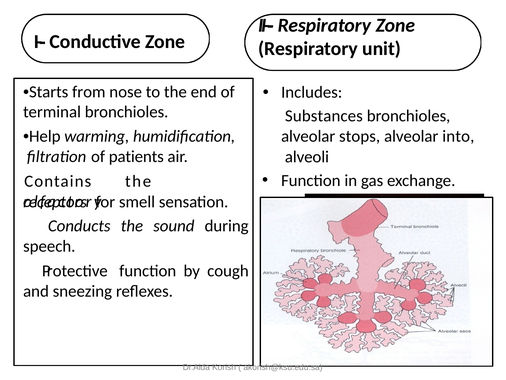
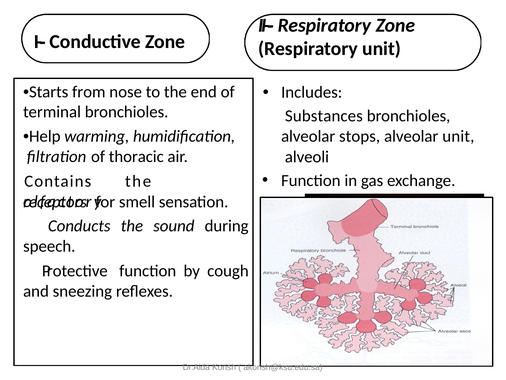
alveolar into: into -> unit
patients: patients -> thoracic
